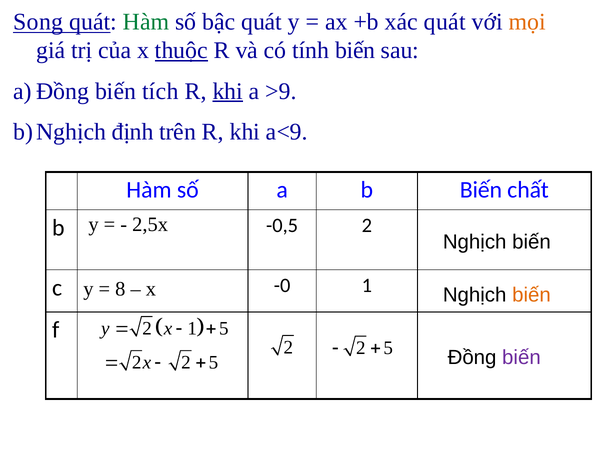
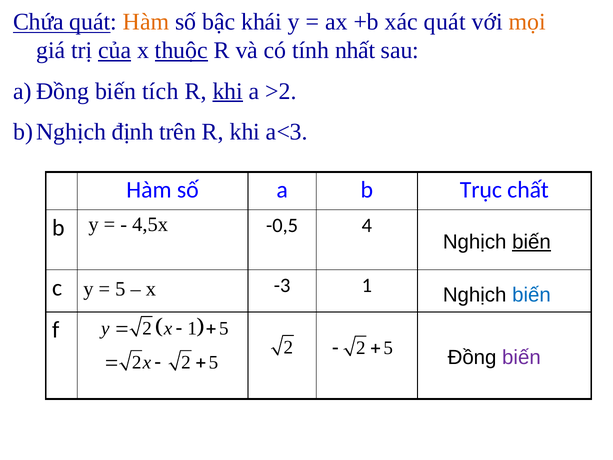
Song: Song -> Chứa
Hàm at (146, 22) colour: green -> orange
bậc quát: quát -> khái
của underline: none -> present
tính biến: biến -> nhất
>9: >9 -> >2
a<9: a<9 -> a<3
b Biến: Biến -> Trục
2,5x: 2,5x -> 4,5x
-0,5 2: 2 -> 4
biến at (531, 242) underline: none -> present
8 at (120, 289): 8 -> 5
-0: -0 -> -3
biến at (531, 295) colour: orange -> blue
